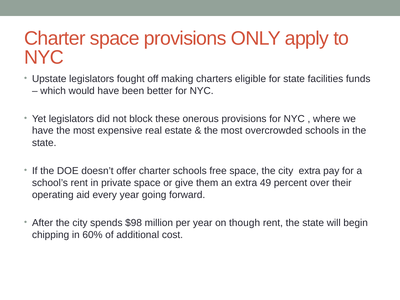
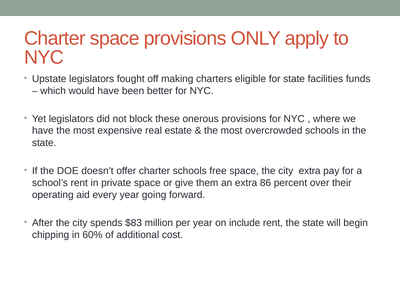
49: 49 -> 86
$98: $98 -> $83
though: though -> include
